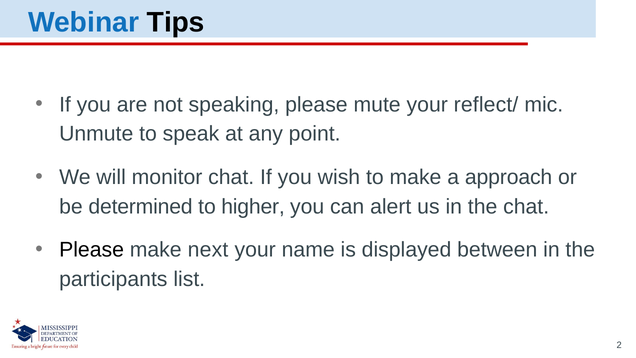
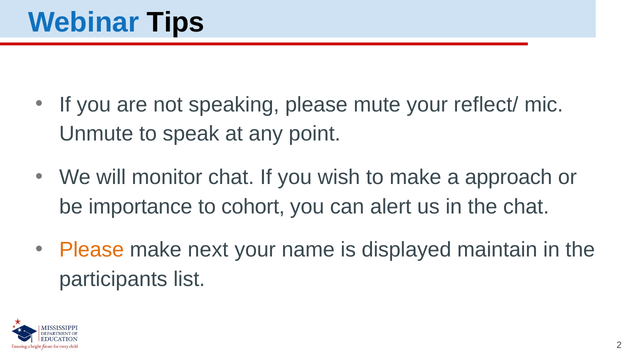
determined: determined -> importance
higher: higher -> cohort
Please at (92, 250) colour: black -> orange
between: between -> maintain
